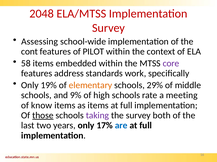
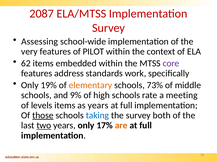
2048: 2048 -> 2087
cont: cont -> very
58: 58 -> 62
29%: 29% -> 73%
know: know -> levels
as items: items -> years
taking colour: purple -> blue
two underline: none -> present
are colour: blue -> orange
